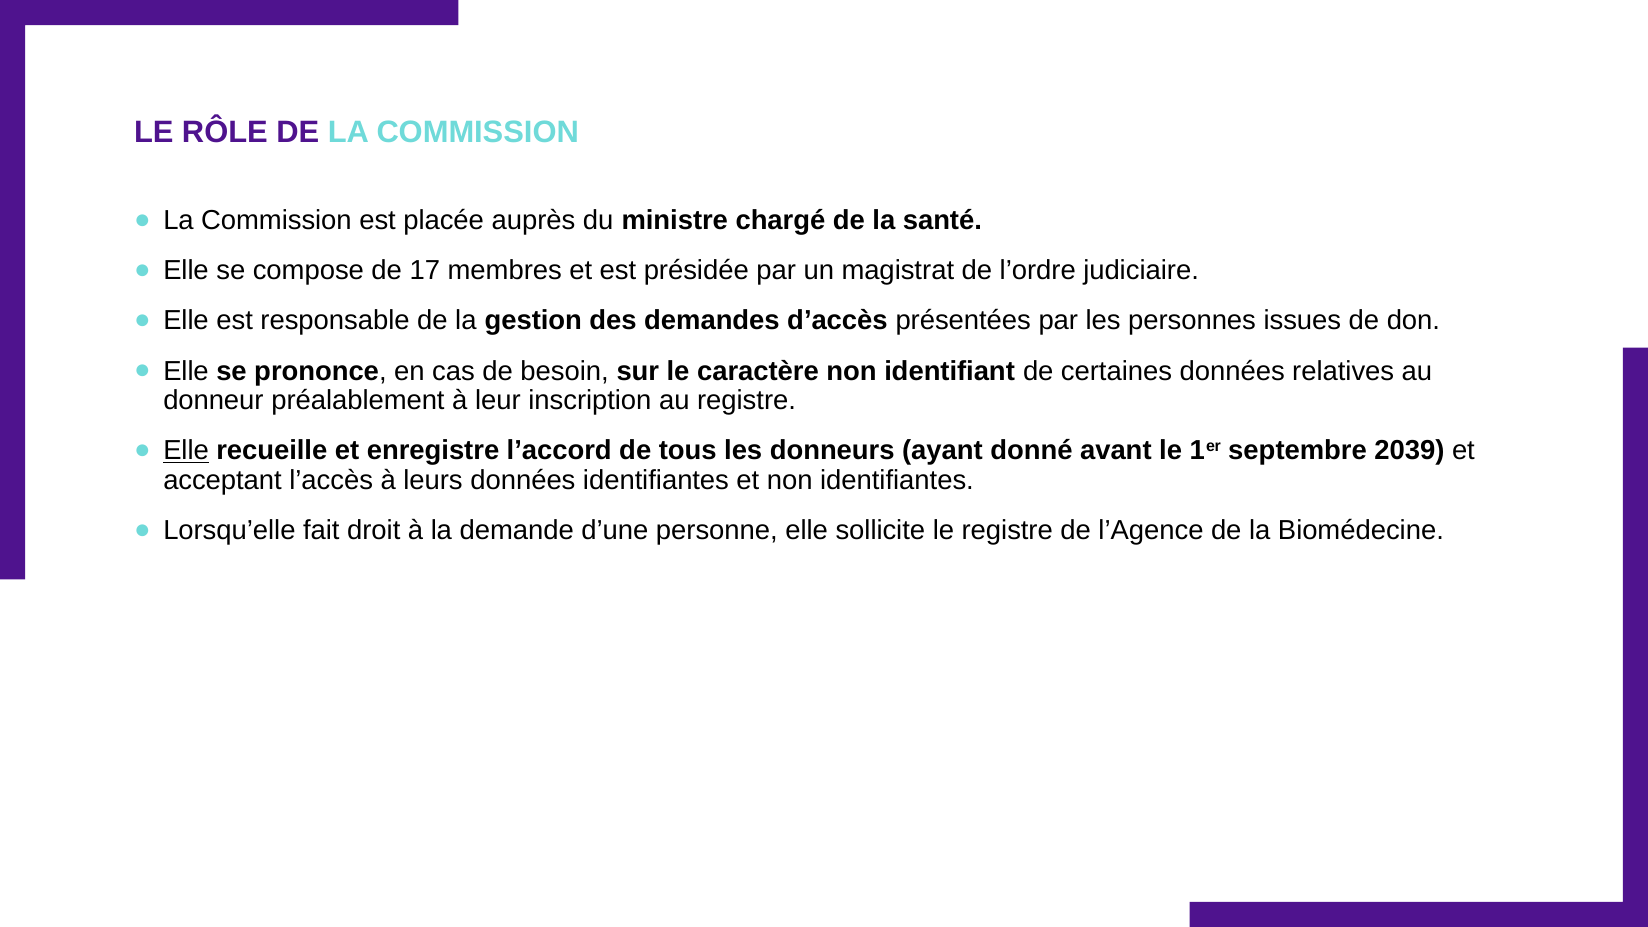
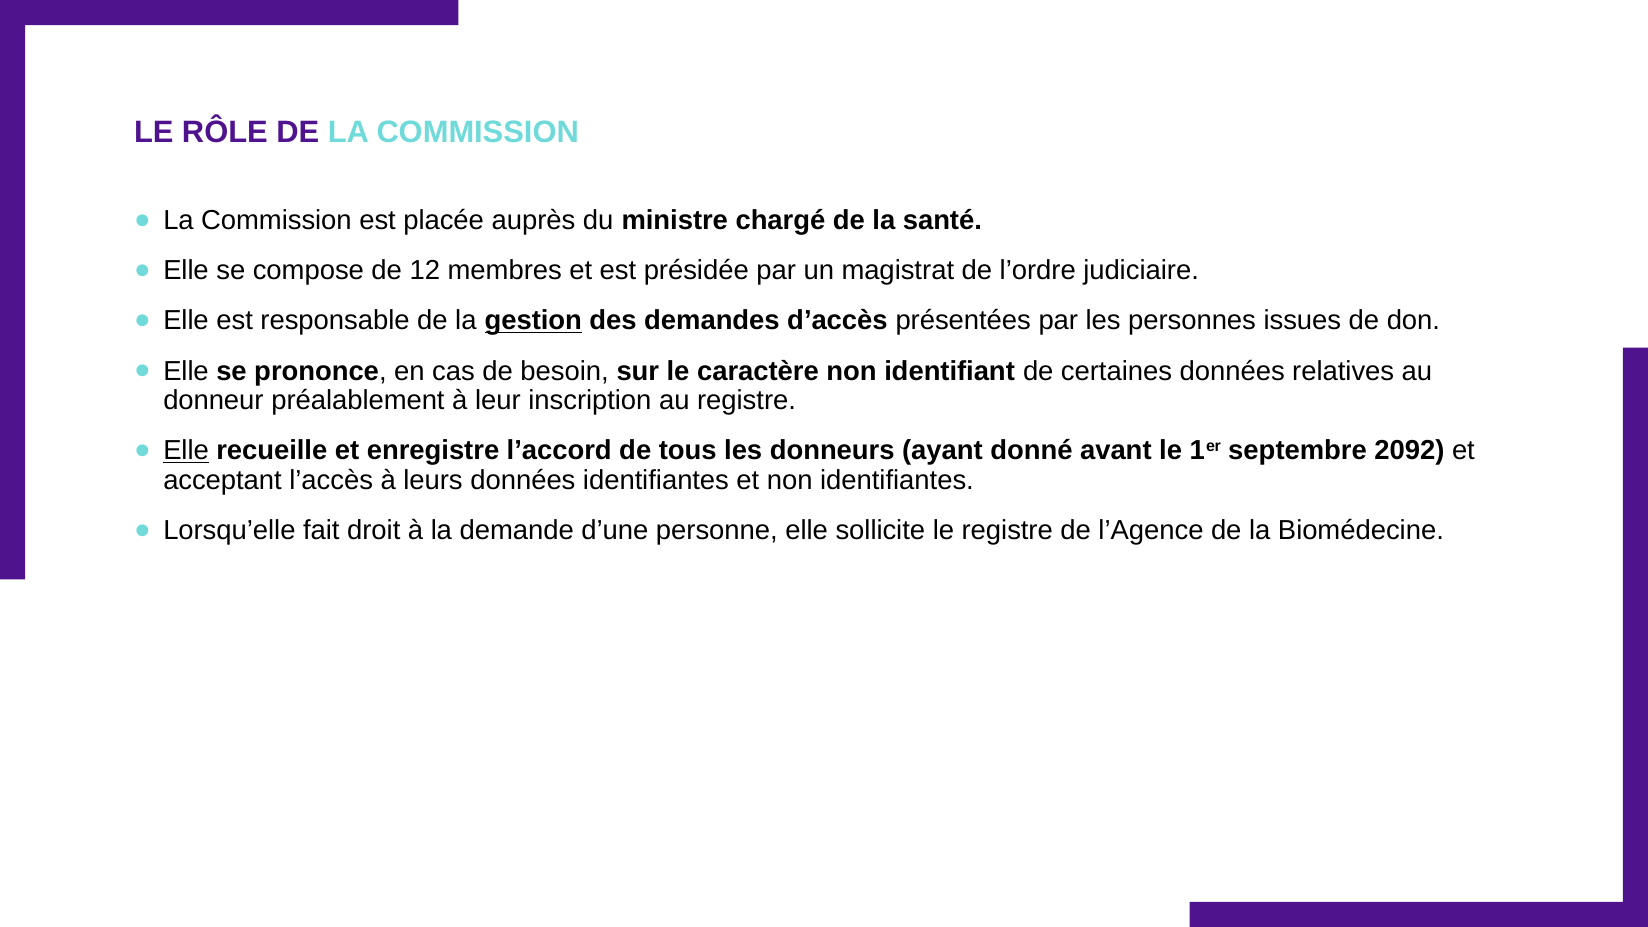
17: 17 -> 12
gestion underline: none -> present
2039: 2039 -> 2092
